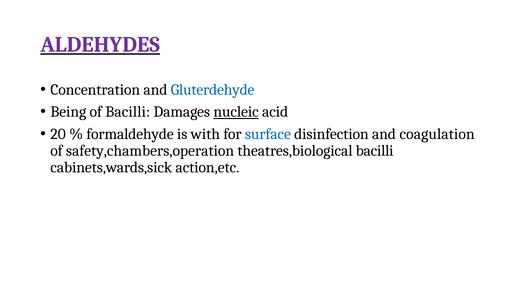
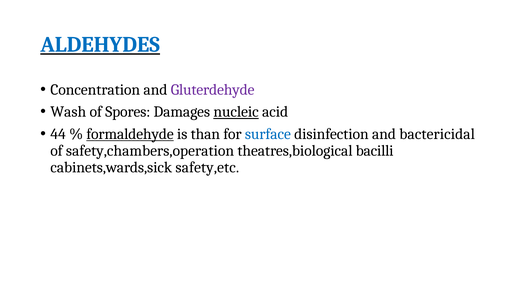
ALDEHYDES colour: purple -> blue
Gluterdehyde colour: blue -> purple
Being: Being -> Wash
of Bacilli: Bacilli -> Spores
20: 20 -> 44
formaldehyde underline: none -> present
with: with -> than
coagulation: coagulation -> bactericidal
action,etc: action,etc -> safety,etc
